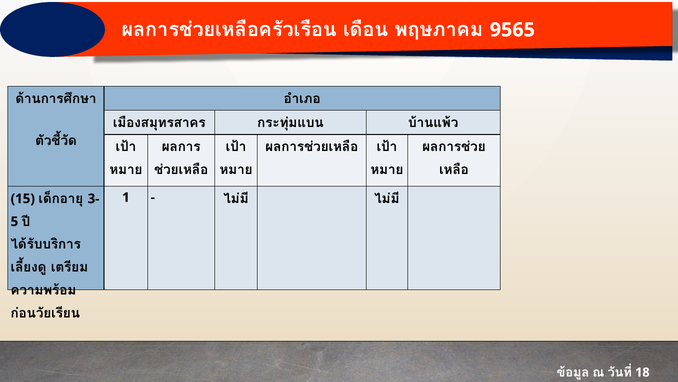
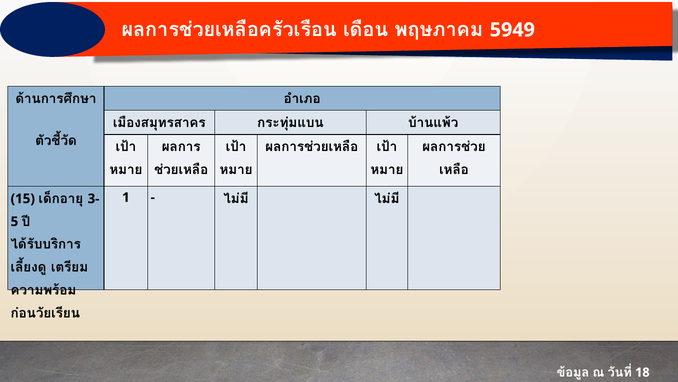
9565: 9565 -> 5949
